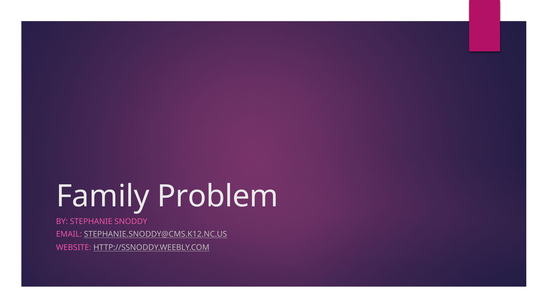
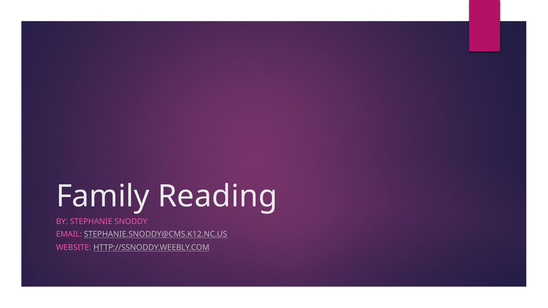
Problem: Problem -> Reading
